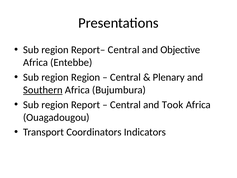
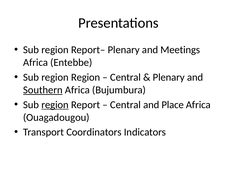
Report– Central: Central -> Plenary
Objective: Objective -> Meetings
region at (55, 105) underline: none -> present
Took: Took -> Place
